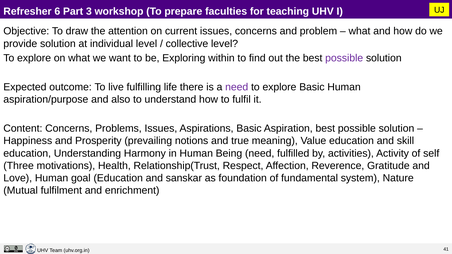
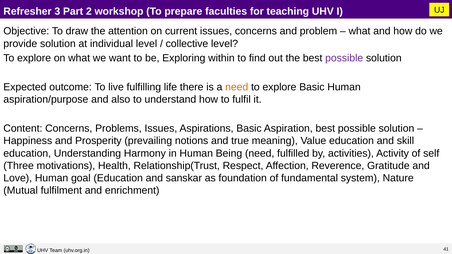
6: 6 -> 3
3: 3 -> 2
need at (237, 87) colour: purple -> orange
